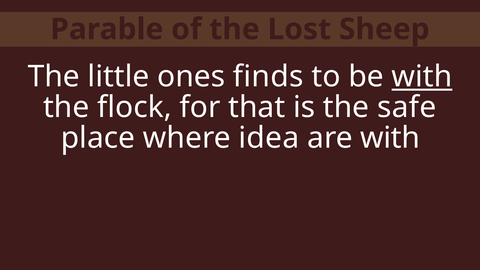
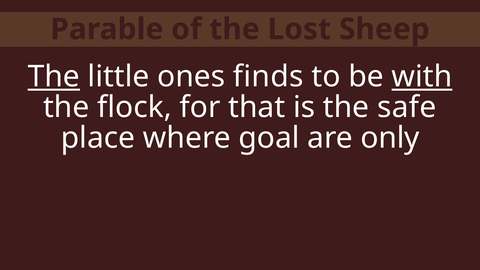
The at (54, 77) underline: none -> present
idea: idea -> goal
are with: with -> only
